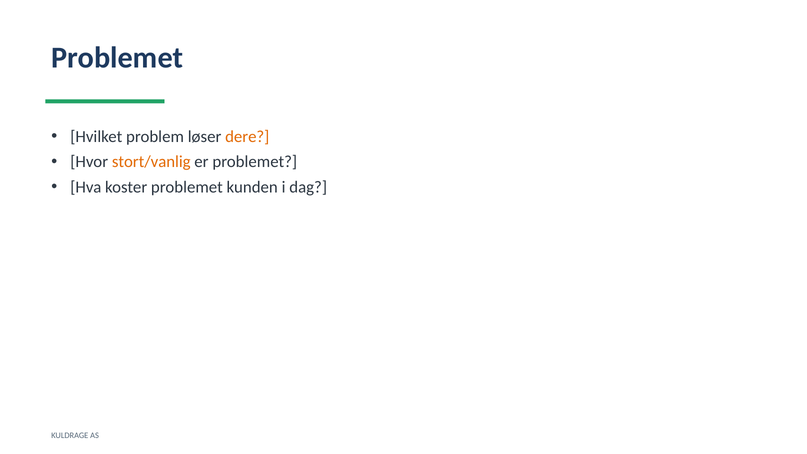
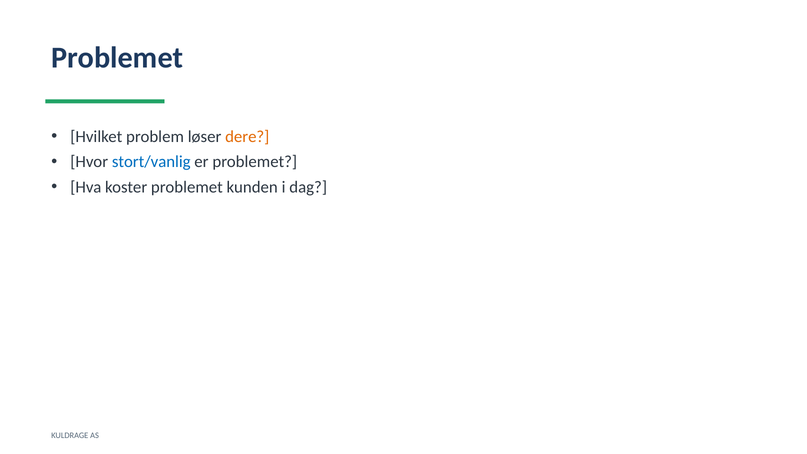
stort/vanlig colour: orange -> blue
